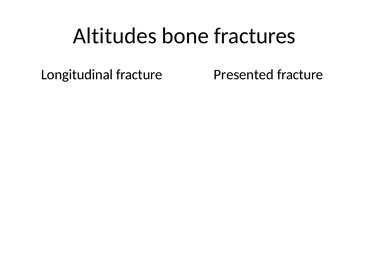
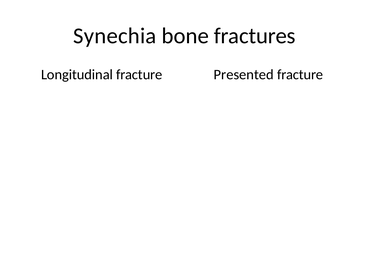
Altitudes: Altitudes -> Synechia
